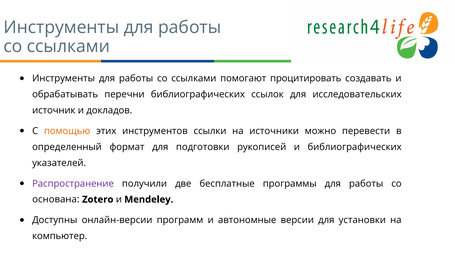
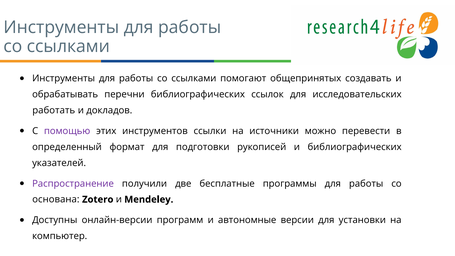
процитировать: процитировать -> общепринятых
источник: источник -> работать
помощью colour: orange -> purple
